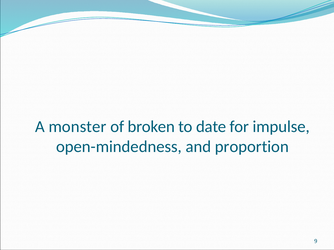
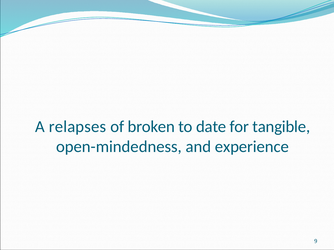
monster: monster -> relapses
impulse: impulse -> tangible
proportion: proportion -> experience
